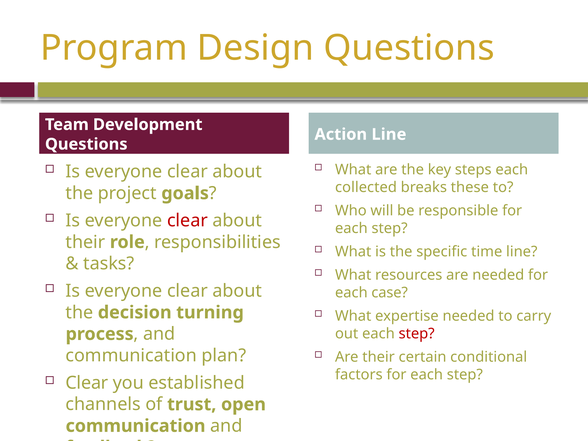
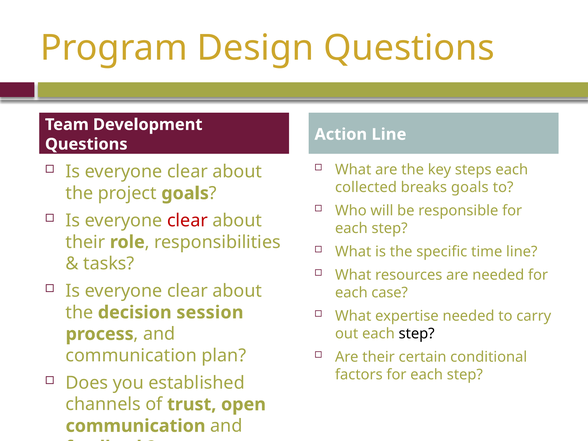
breaks these: these -> goals
turning: turning -> session
step at (417, 334) colour: red -> black
Clear at (87, 383): Clear -> Does
